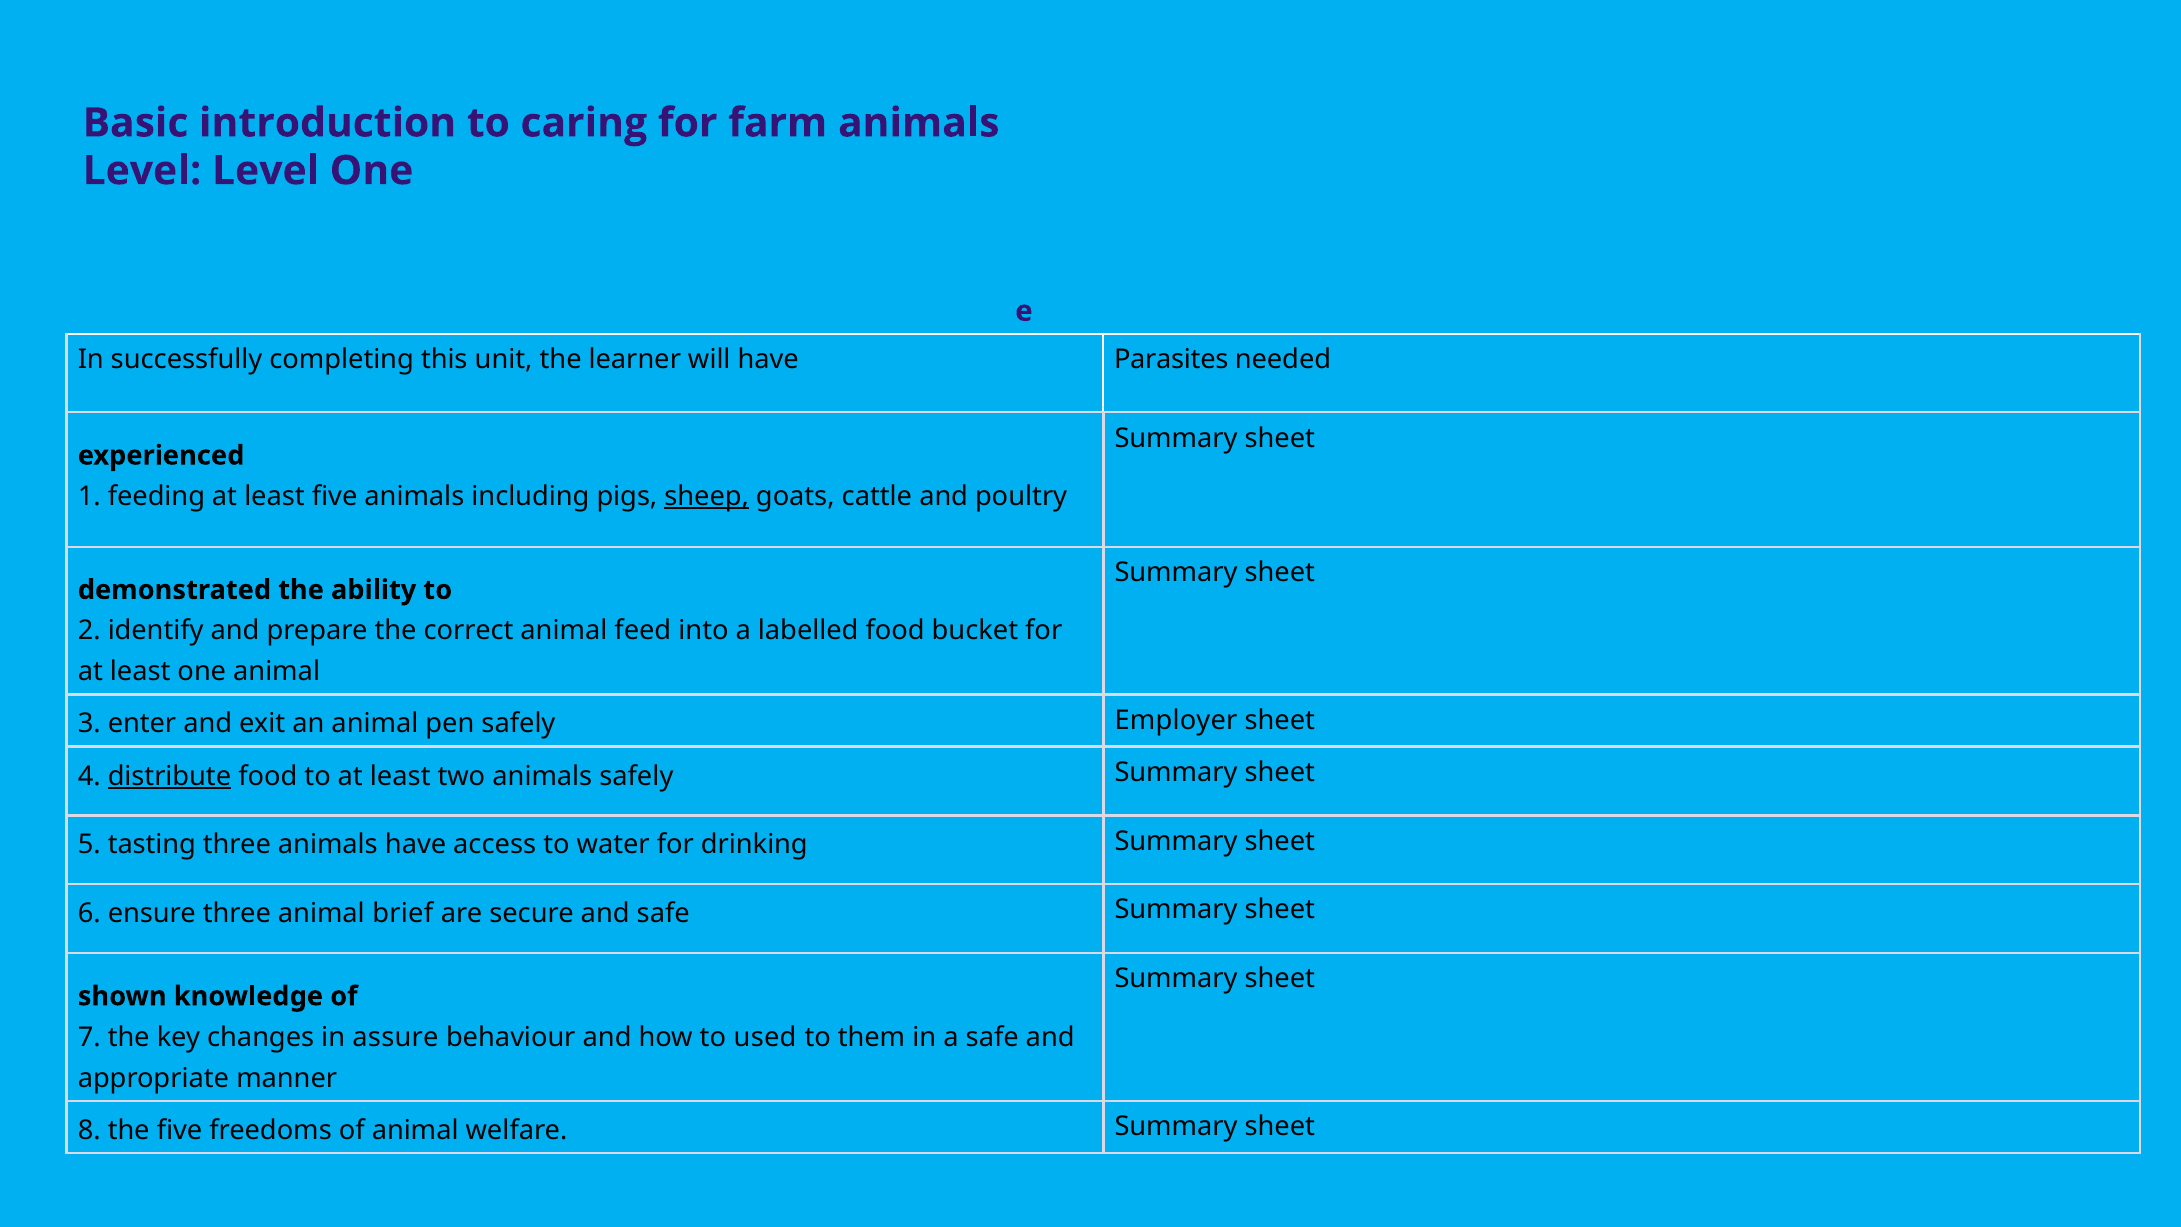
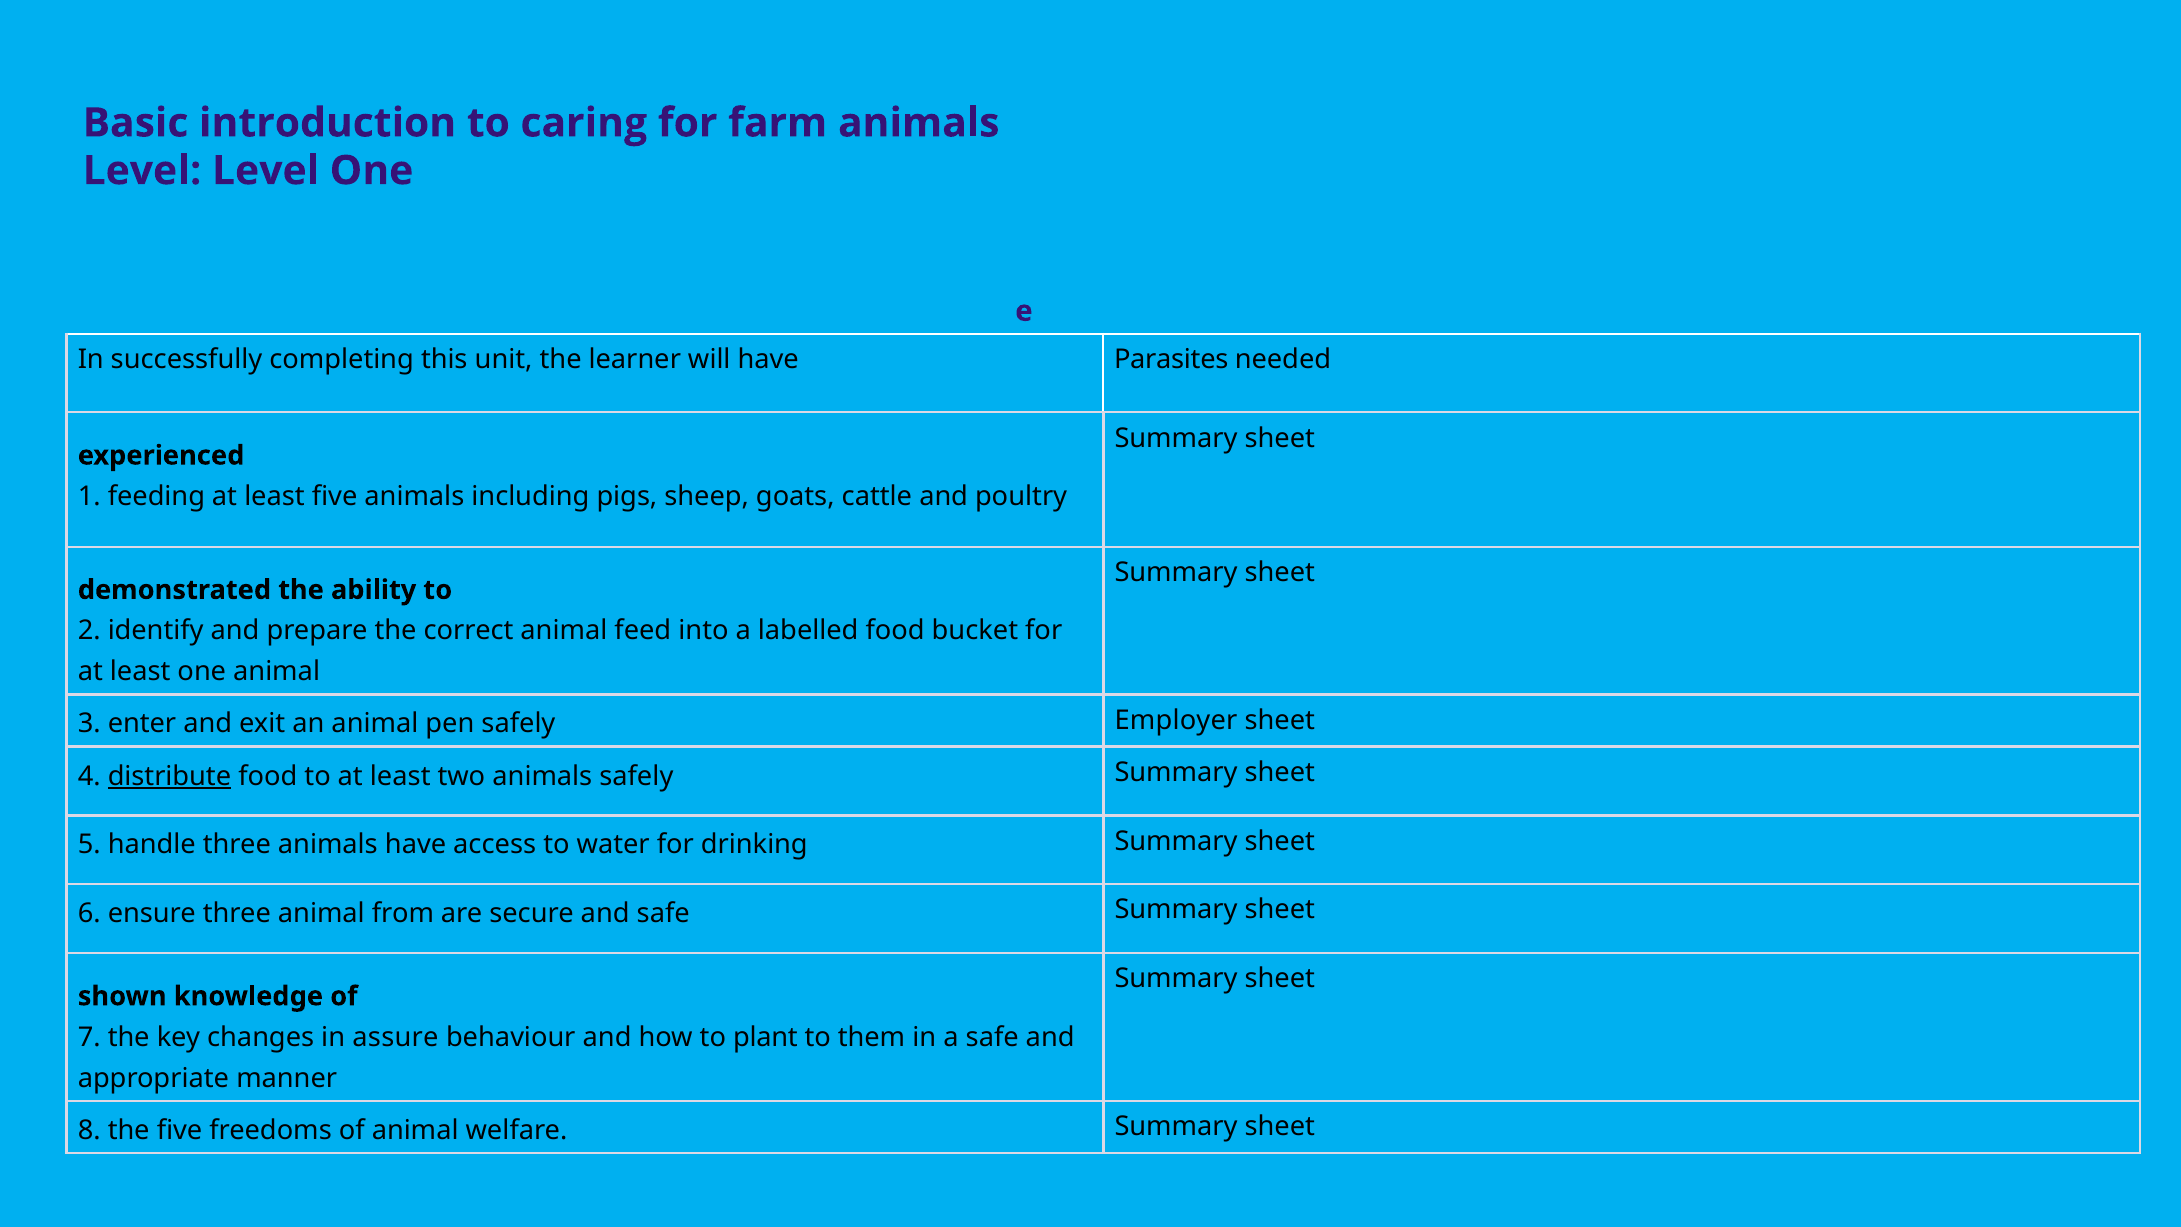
sheep underline: present -> none
tasting: tasting -> handle
brief: brief -> from
used: used -> plant
